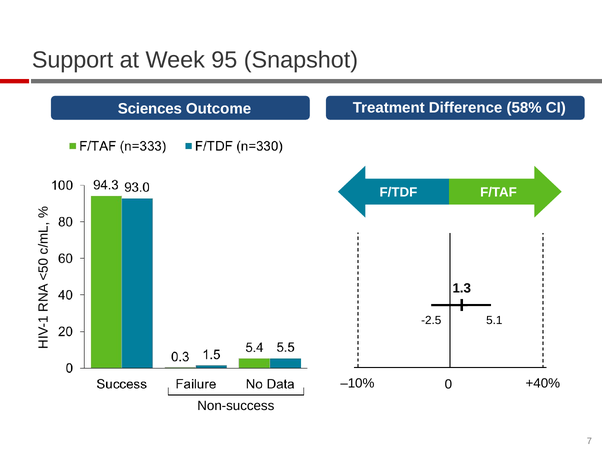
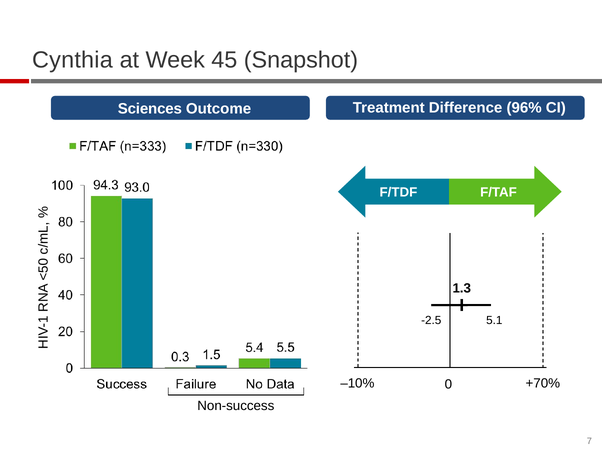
Support: Support -> Cynthia
95: 95 -> 45
58%: 58% -> 96%
+40%: +40% -> +70%
